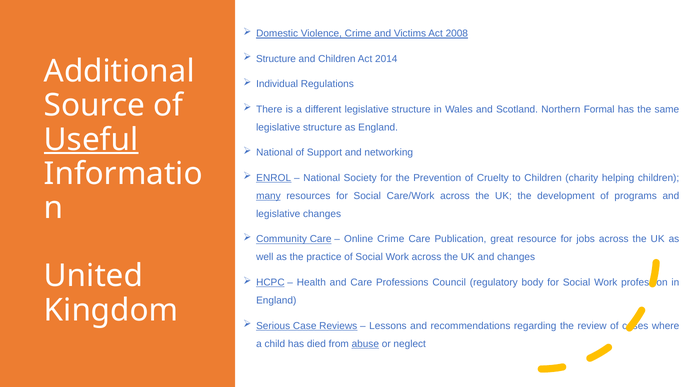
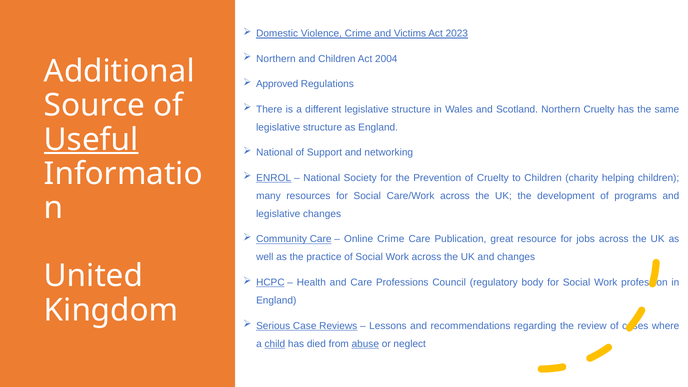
2008: 2008 -> 2023
Structure at (276, 59): Structure -> Northern
2014: 2014 -> 2004
Individual: Individual -> Approved
Northern Formal: Formal -> Cruelty
many underline: present -> none
child underline: none -> present
